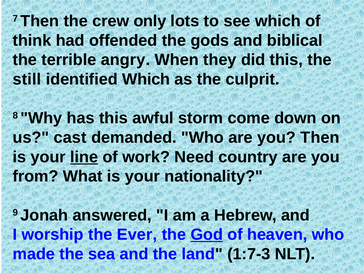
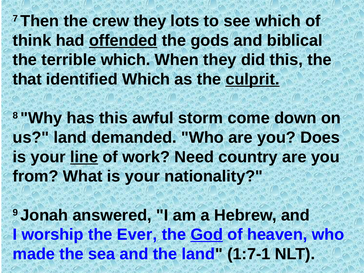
crew only: only -> they
offended underline: none -> present
terrible angry: angry -> which
still: still -> that
culprit underline: none -> present
us cast: cast -> land
you Then: Then -> Does
1:7-3: 1:7-3 -> 1:7-1
